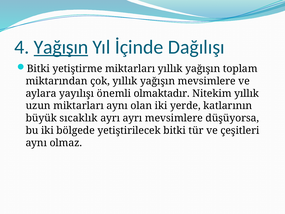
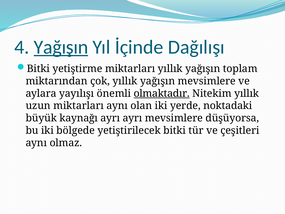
olmaktadır underline: none -> present
katlarının: katlarının -> noktadaki
sıcaklık: sıcaklık -> kaynağı
